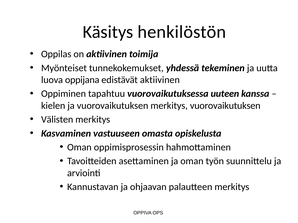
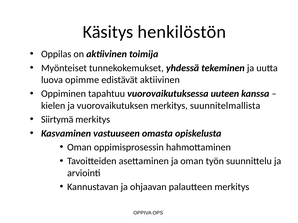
oppijana: oppijana -> opimme
merkitys vuorovaikutuksen: vuorovaikutuksen -> suunnitelmallista
Välisten: Välisten -> Siirtymä
